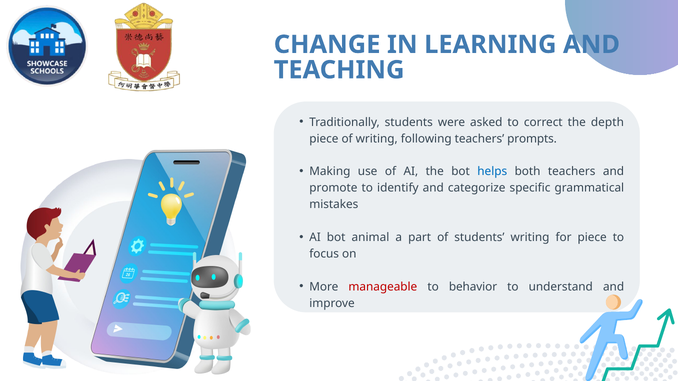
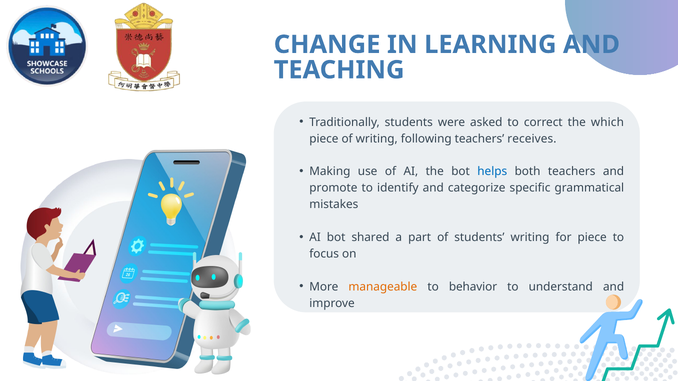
depth: depth -> which
prompts: prompts -> receives
animal: animal -> shared
manageable colour: red -> orange
